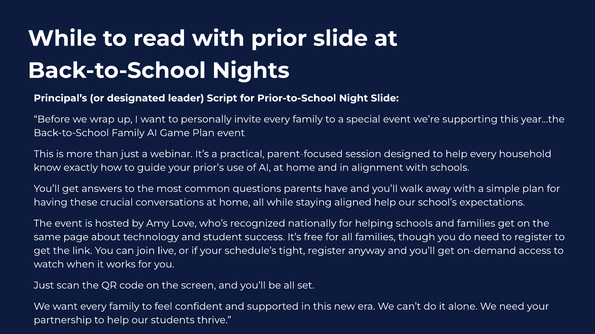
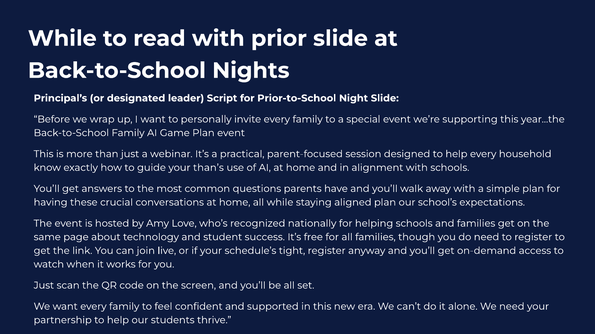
prior’s: prior’s -> than’s
aligned help: help -> plan
